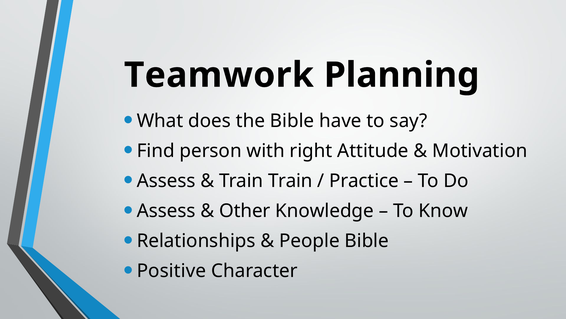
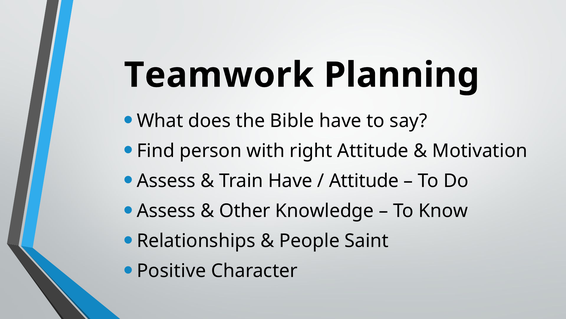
Train Train: Train -> Have
Practice at (364, 180): Practice -> Attitude
People Bible: Bible -> Saint
